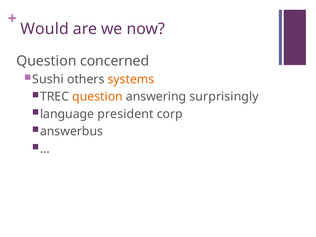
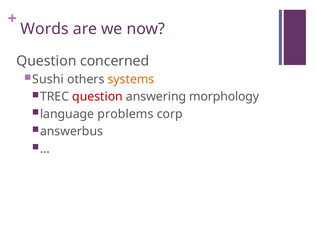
Would: Would -> Words
question at (97, 97) colour: orange -> red
surprisingly: surprisingly -> morphology
president: president -> problems
